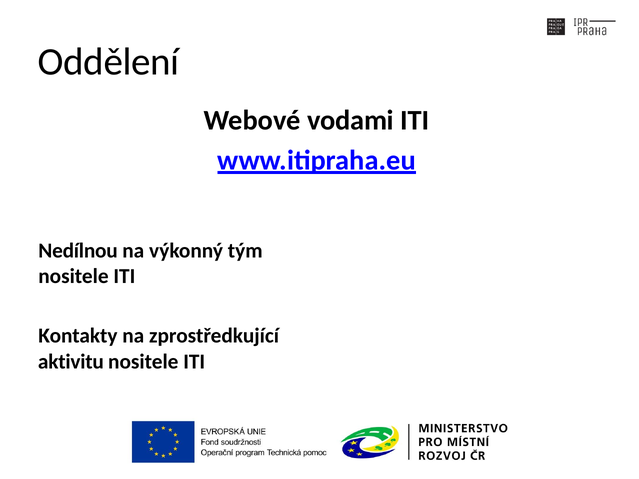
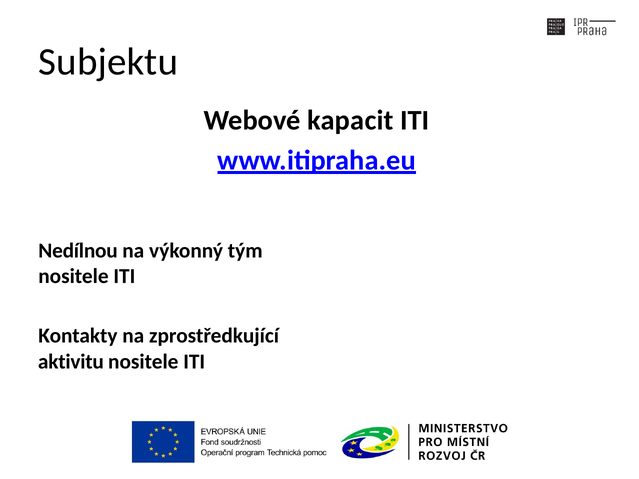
Oddělení: Oddělení -> Subjektu
vodami: vodami -> kapacit
